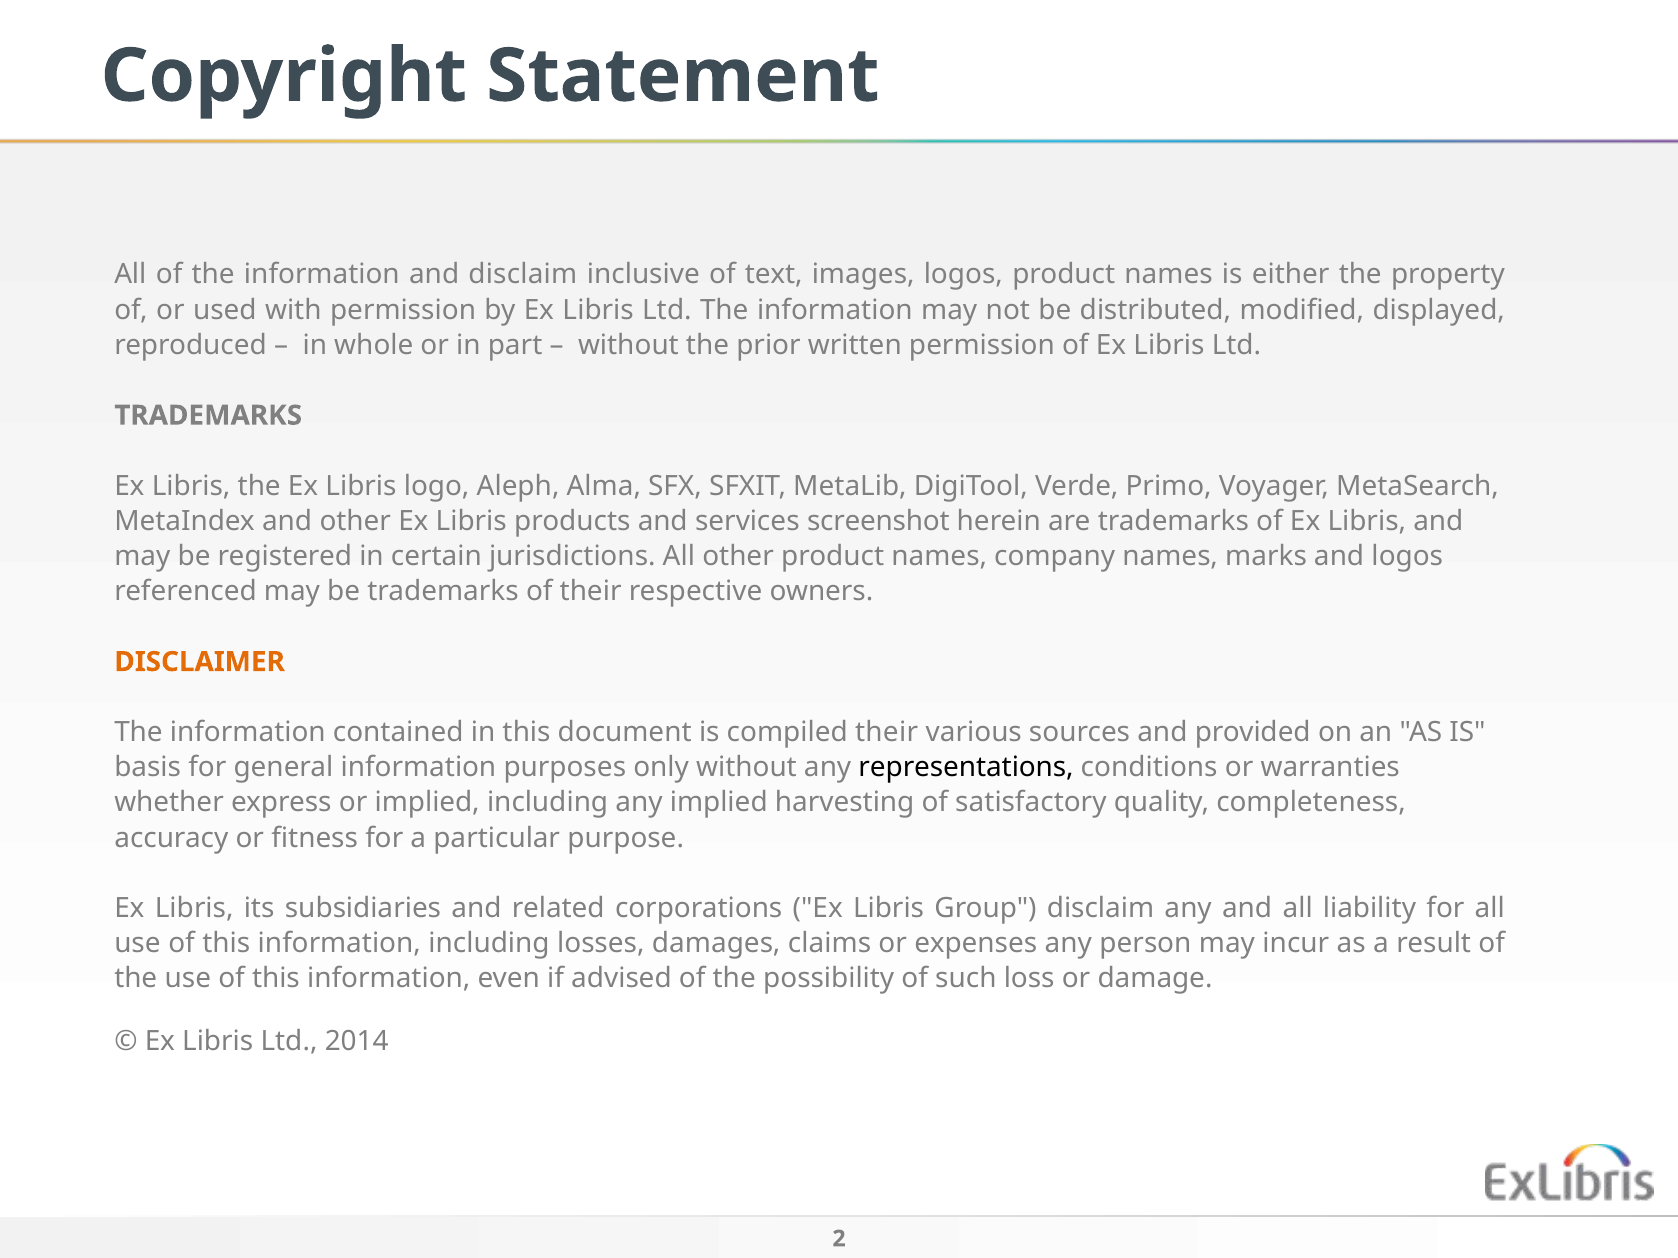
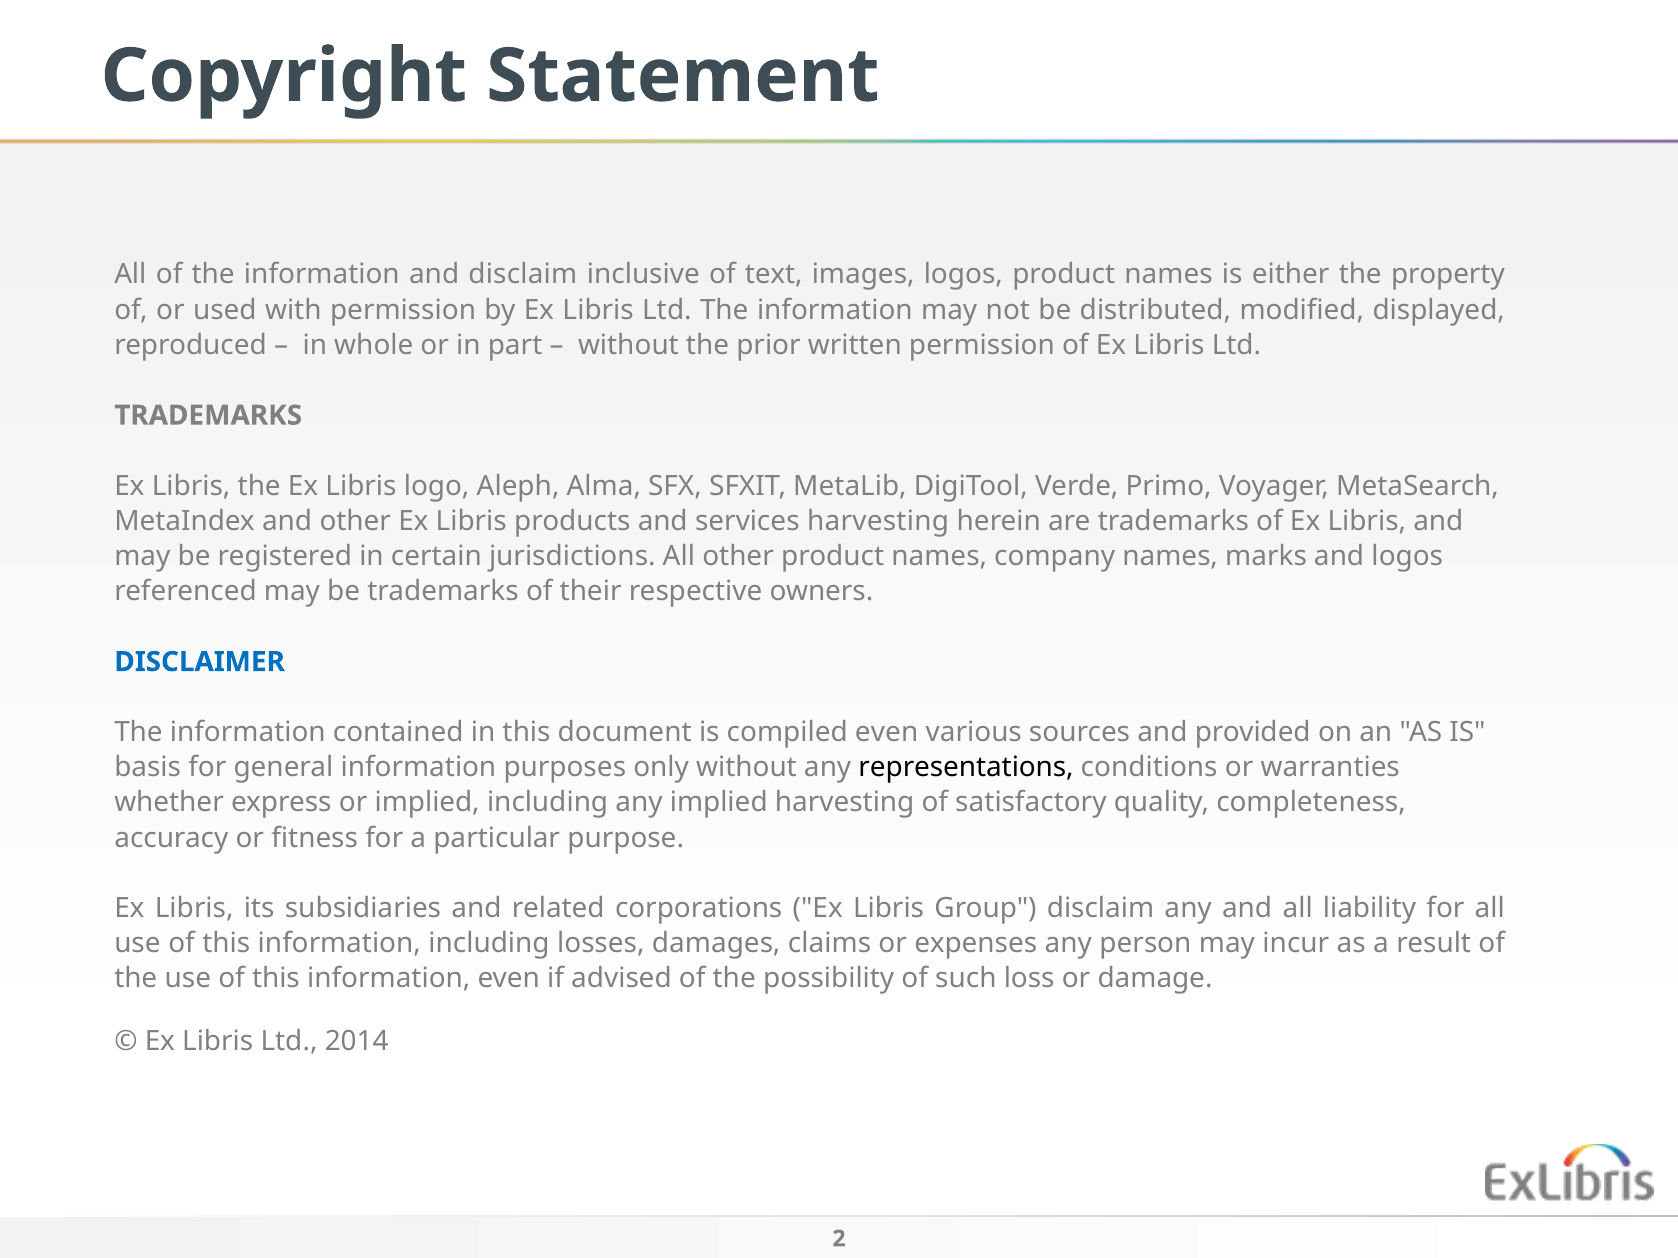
services screenshot: screenshot -> harvesting
DISCLAIMER colour: orange -> blue
compiled their: their -> even
